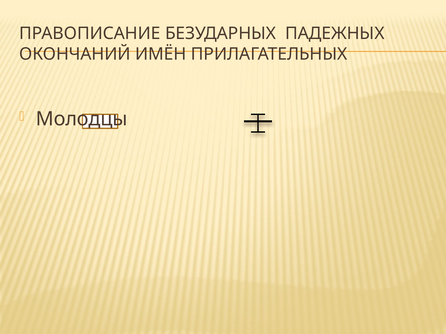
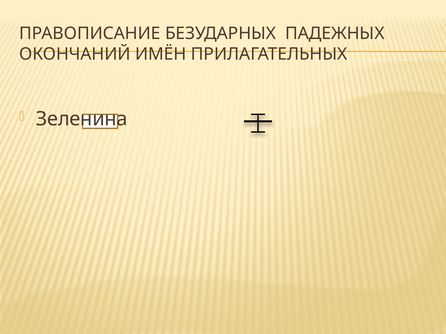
Молодцы: Молодцы -> Зеленина
